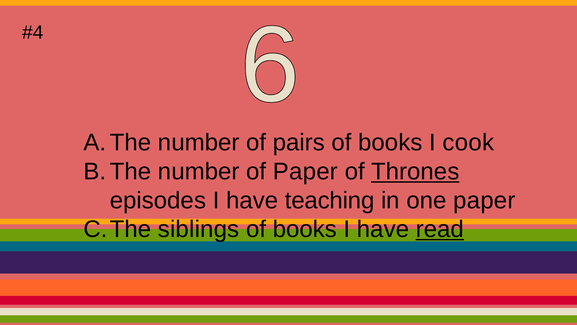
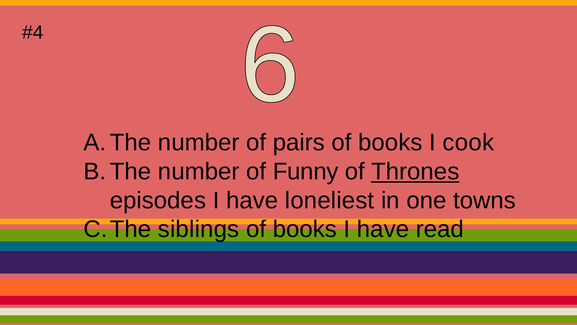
of Paper: Paper -> Funny
teaching: teaching -> loneliest
one paper: paper -> towns
read underline: present -> none
